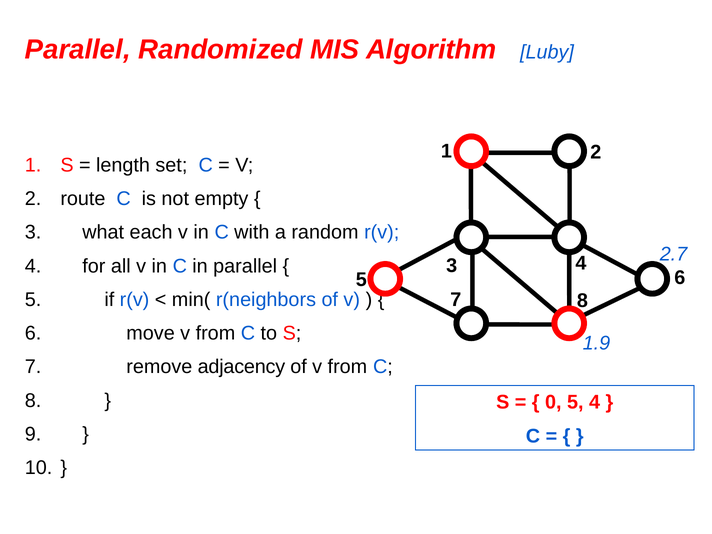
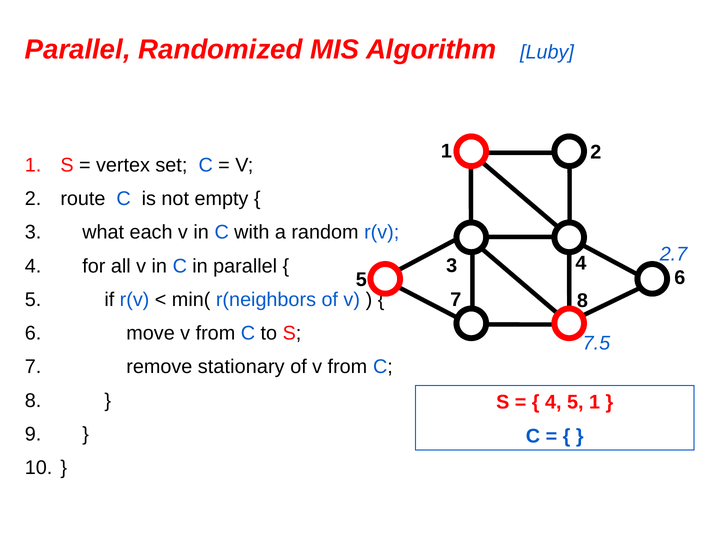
length: length -> vertex
1.9: 1.9 -> 7.5
adjacency: adjacency -> stationary
0 at (553, 402): 0 -> 4
4 at (595, 402): 4 -> 1
